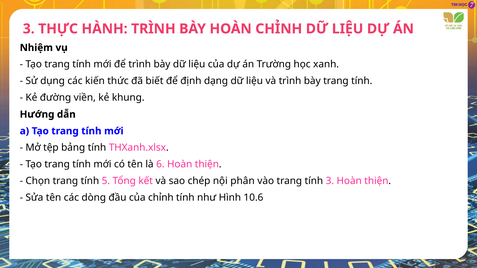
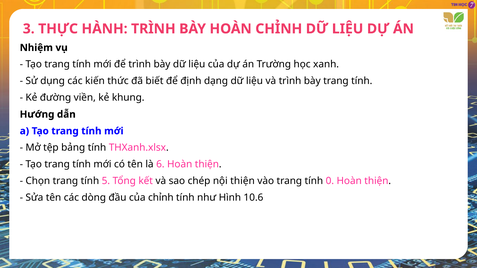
nội phân: phân -> thiện
tính 3: 3 -> 0
